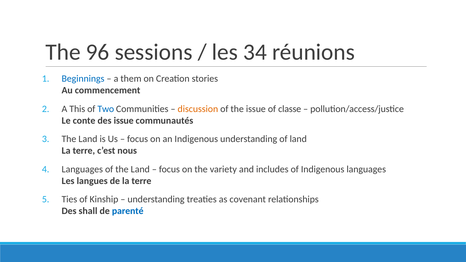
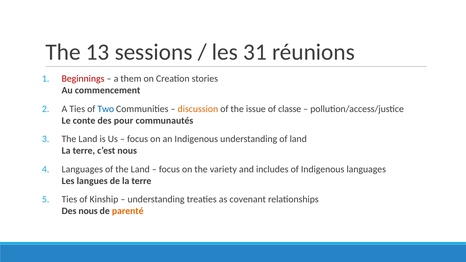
96: 96 -> 13
34: 34 -> 31
Beginnings colour: blue -> red
A This: This -> Ties
des issue: issue -> pour
Des shall: shall -> nous
parenté colour: blue -> orange
